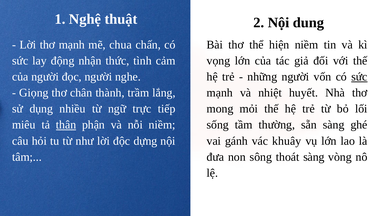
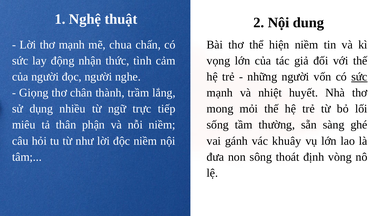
thân underline: present -> none
độc dựng: dựng -> niềm
thoát sàng: sàng -> định
